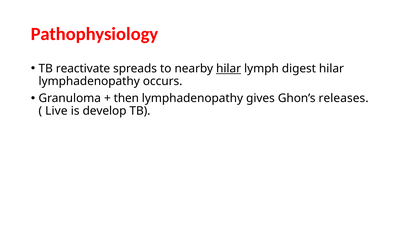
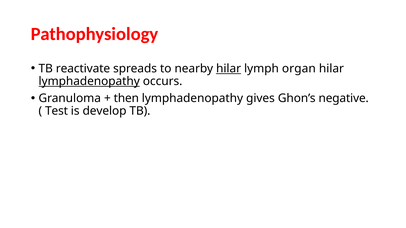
digest: digest -> organ
lymphadenopathy at (89, 81) underline: none -> present
releases: releases -> negative
Live: Live -> Test
